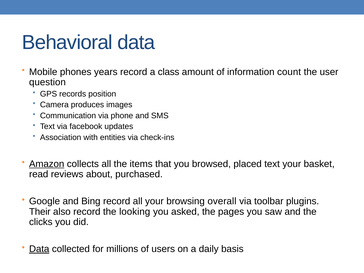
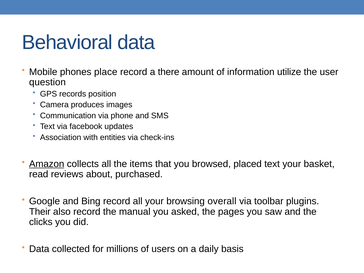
years: years -> place
class: class -> there
count: count -> utilize
looking: looking -> manual
Data at (39, 249) underline: present -> none
